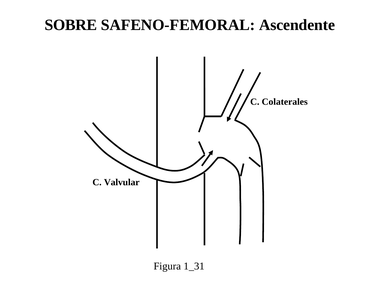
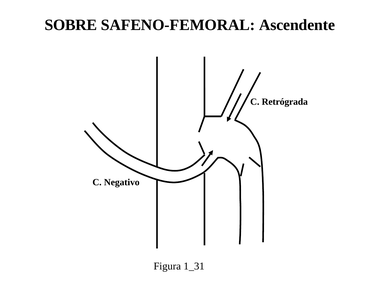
Colaterales: Colaterales -> Retrógrada
Valvular: Valvular -> Negativo
